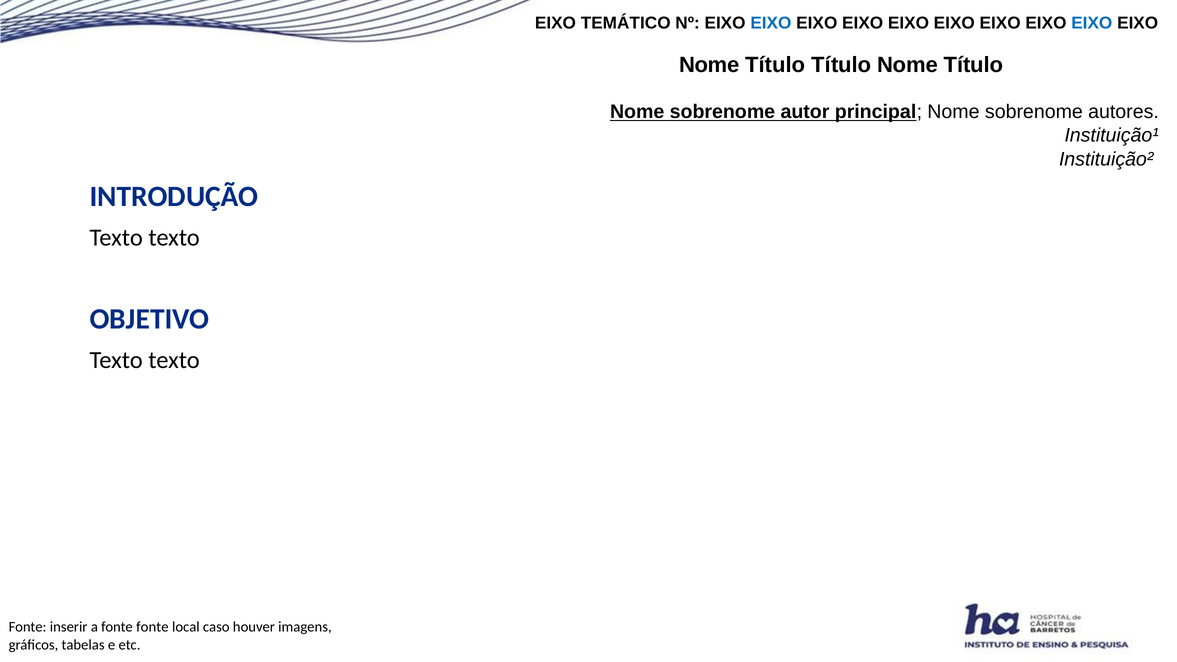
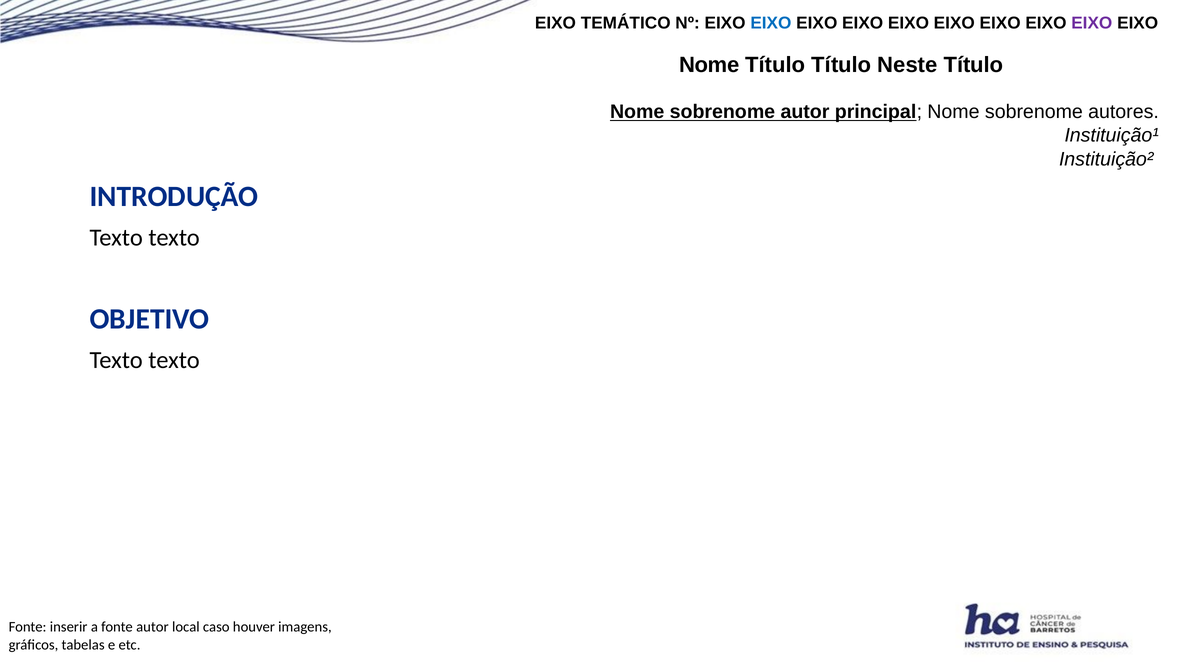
EIXO at (1092, 23) colour: blue -> purple
Título Nome: Nome -> Neste
fonte fonte: fonte -> autor
